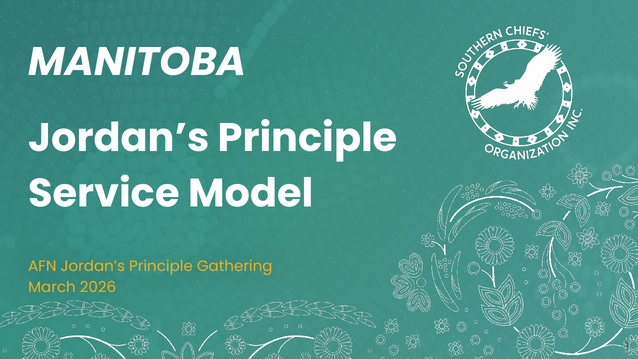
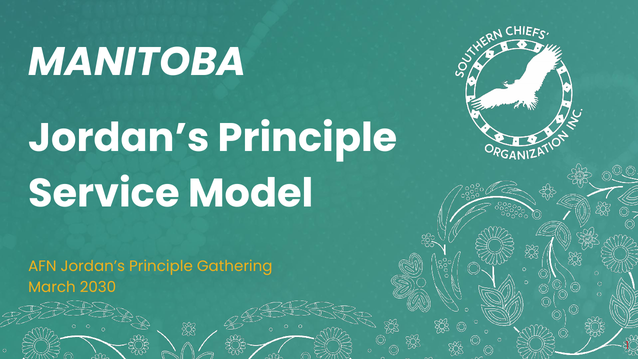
2026: 2026 -> 2030
